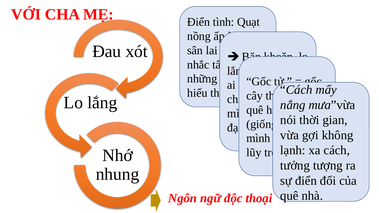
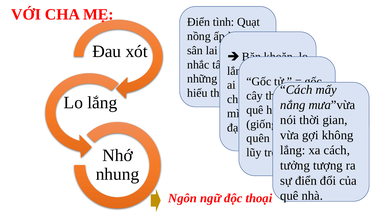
mình at (258, 138): mình -> quên
lạnh at (293, 150): lạnh -> lắng
